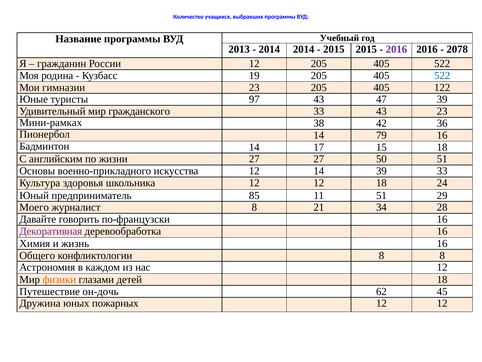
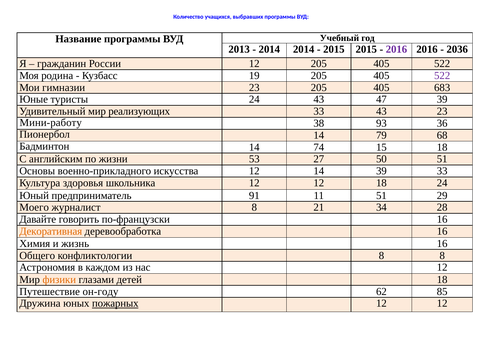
2078: 2078 -> 2036
522 at (442, 75) colour: blue -> purple
122: 122 -> 683
туристы 97: 97 -> 24
гражданского: гражданского -> реализующих
Мини-рамках: Мини-рамках -> Мини-работу
42: 42 -> 93
79 16: 16 -> 68
17: 17 -> 74
жизни 27: 27 -> 53
85: 85 -> 91
Декоративная colour: purple -> orange
он-дочь: он-дочь -> он-году
45: 45 -> 85
пожарных underline: none -> present
